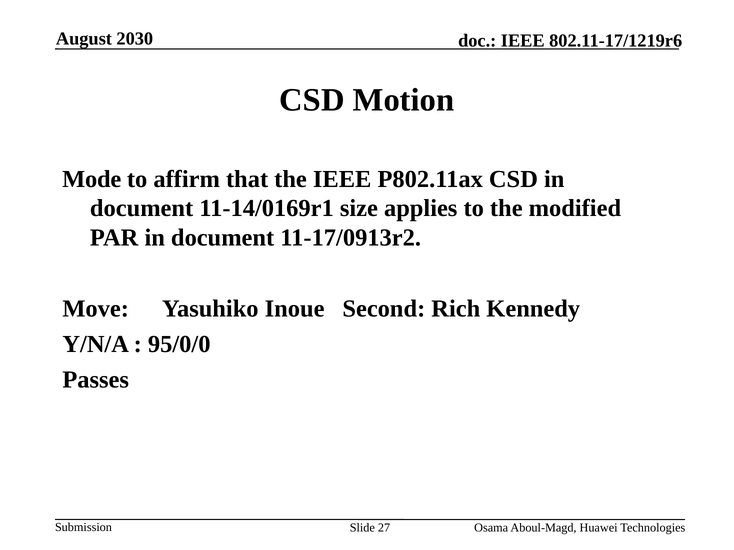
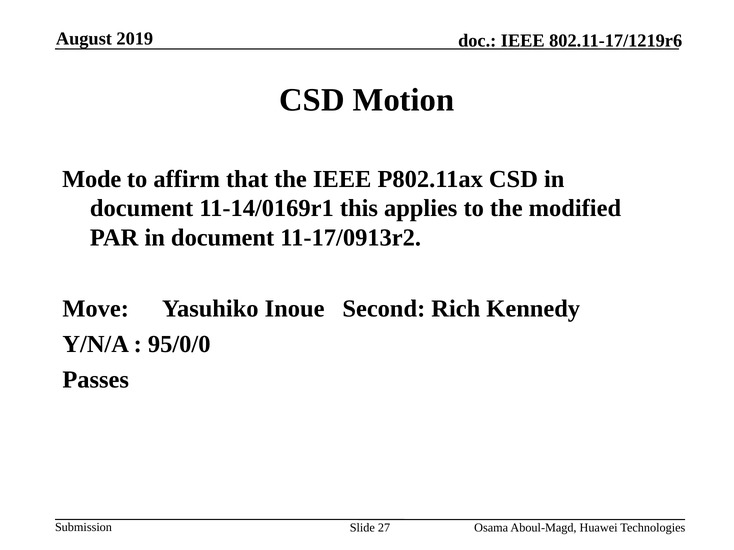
2030: 2030 -> 2019
size: size -> this
